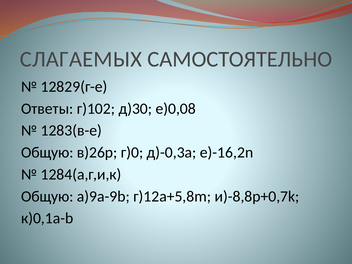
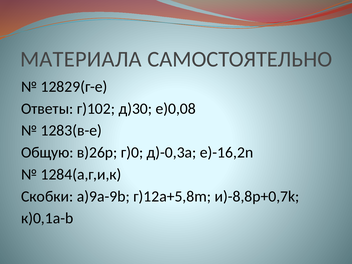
СЛАГАЕМЫХ: СЛАГАЕМЫХ -> МАТЕРИАЛА
Общую at (47, 196): Общую -> Скобки
